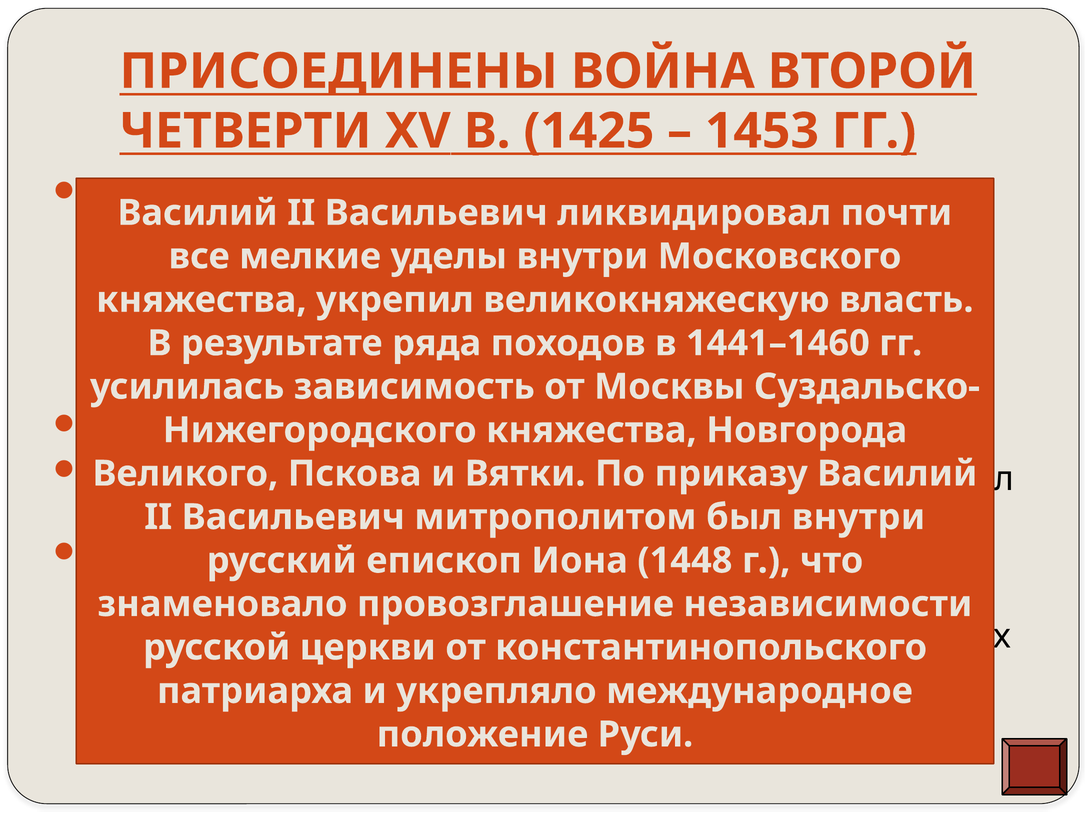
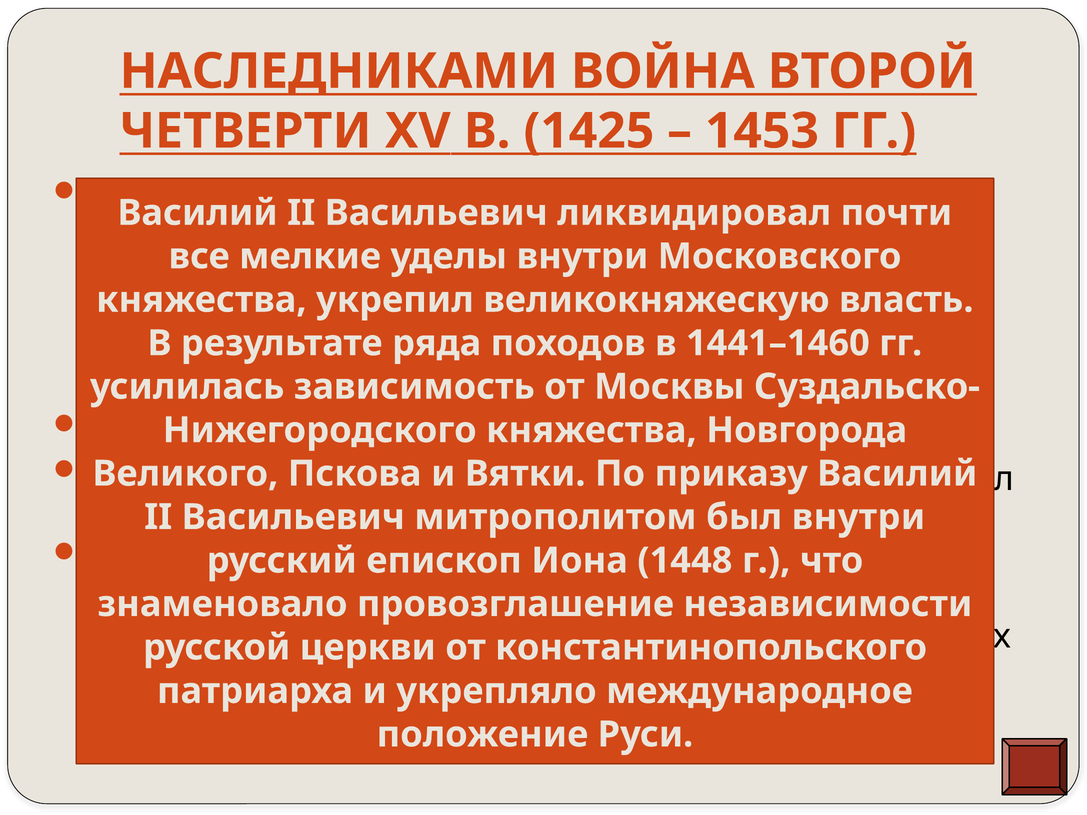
ПРИСОЕДИНЕНЫ: ПРИСОЕДИНЕНЫ -> НАСЛЕДНИКАМИ
